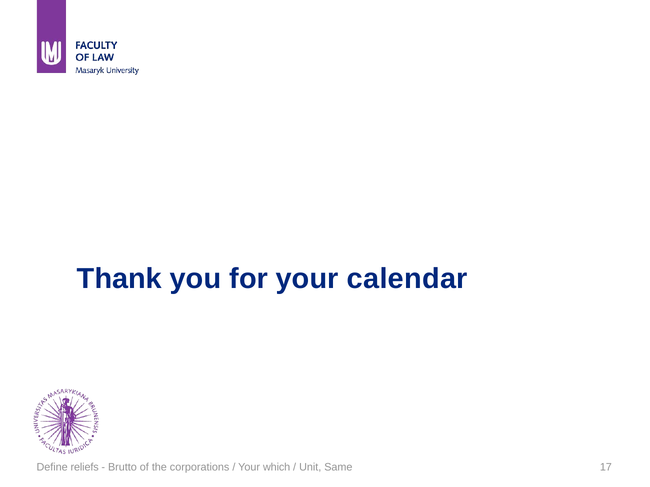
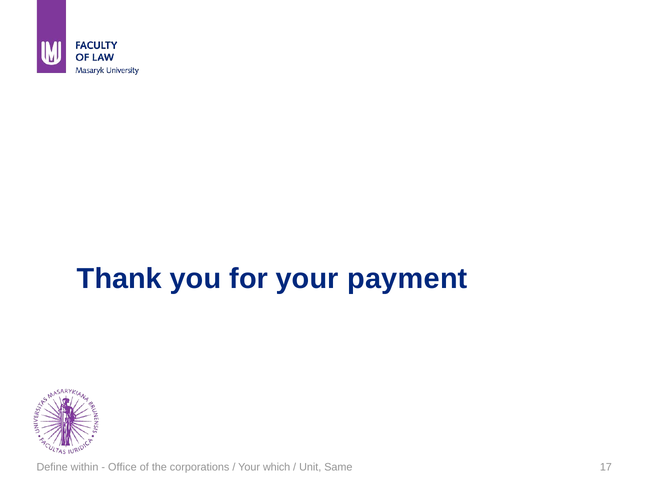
calendar: calendar -> payment
reliefs: reliefs -> within
Brutto: Brutto -> Office
